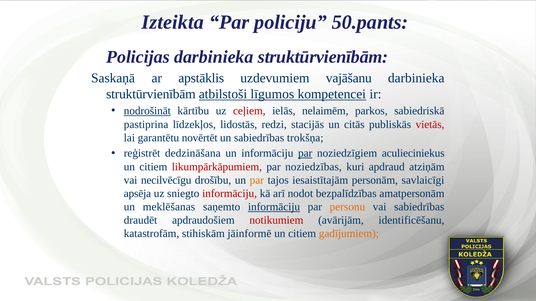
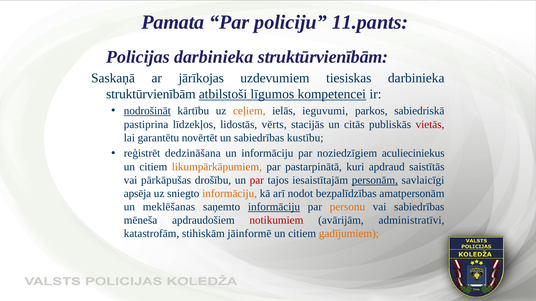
Izteikta: Izteikta -> Pamata
50.pants: 50.pants -> 11.pants
apstāklis: apstāklis -> jārīkojas
vajāšanu: vajāšanu -> tiesiskas
ceļiem colour: red -> orange
nelaimēm: nelaimēm -> ieguvumi
redzi: redzi -> vērts
trokšņa: trokšņa -> kustību
par at (305, 154) underline: present -> none
likumpārkāpumiem colour: red -> orange
noziedzības: noziedzības -> pastarpinātā
atziņām: atziņām -> saistītās
necilvēcīgu: necilvēcīgu -> pārkāpušas
par at (257, 180) colour: orange -> red
personām underline: none -> present
informāciju at (230, 194) colour: red -> orange
draudēt: draudēt -> mēneša
identificēšanu: identificēšanu -> administratīvi
